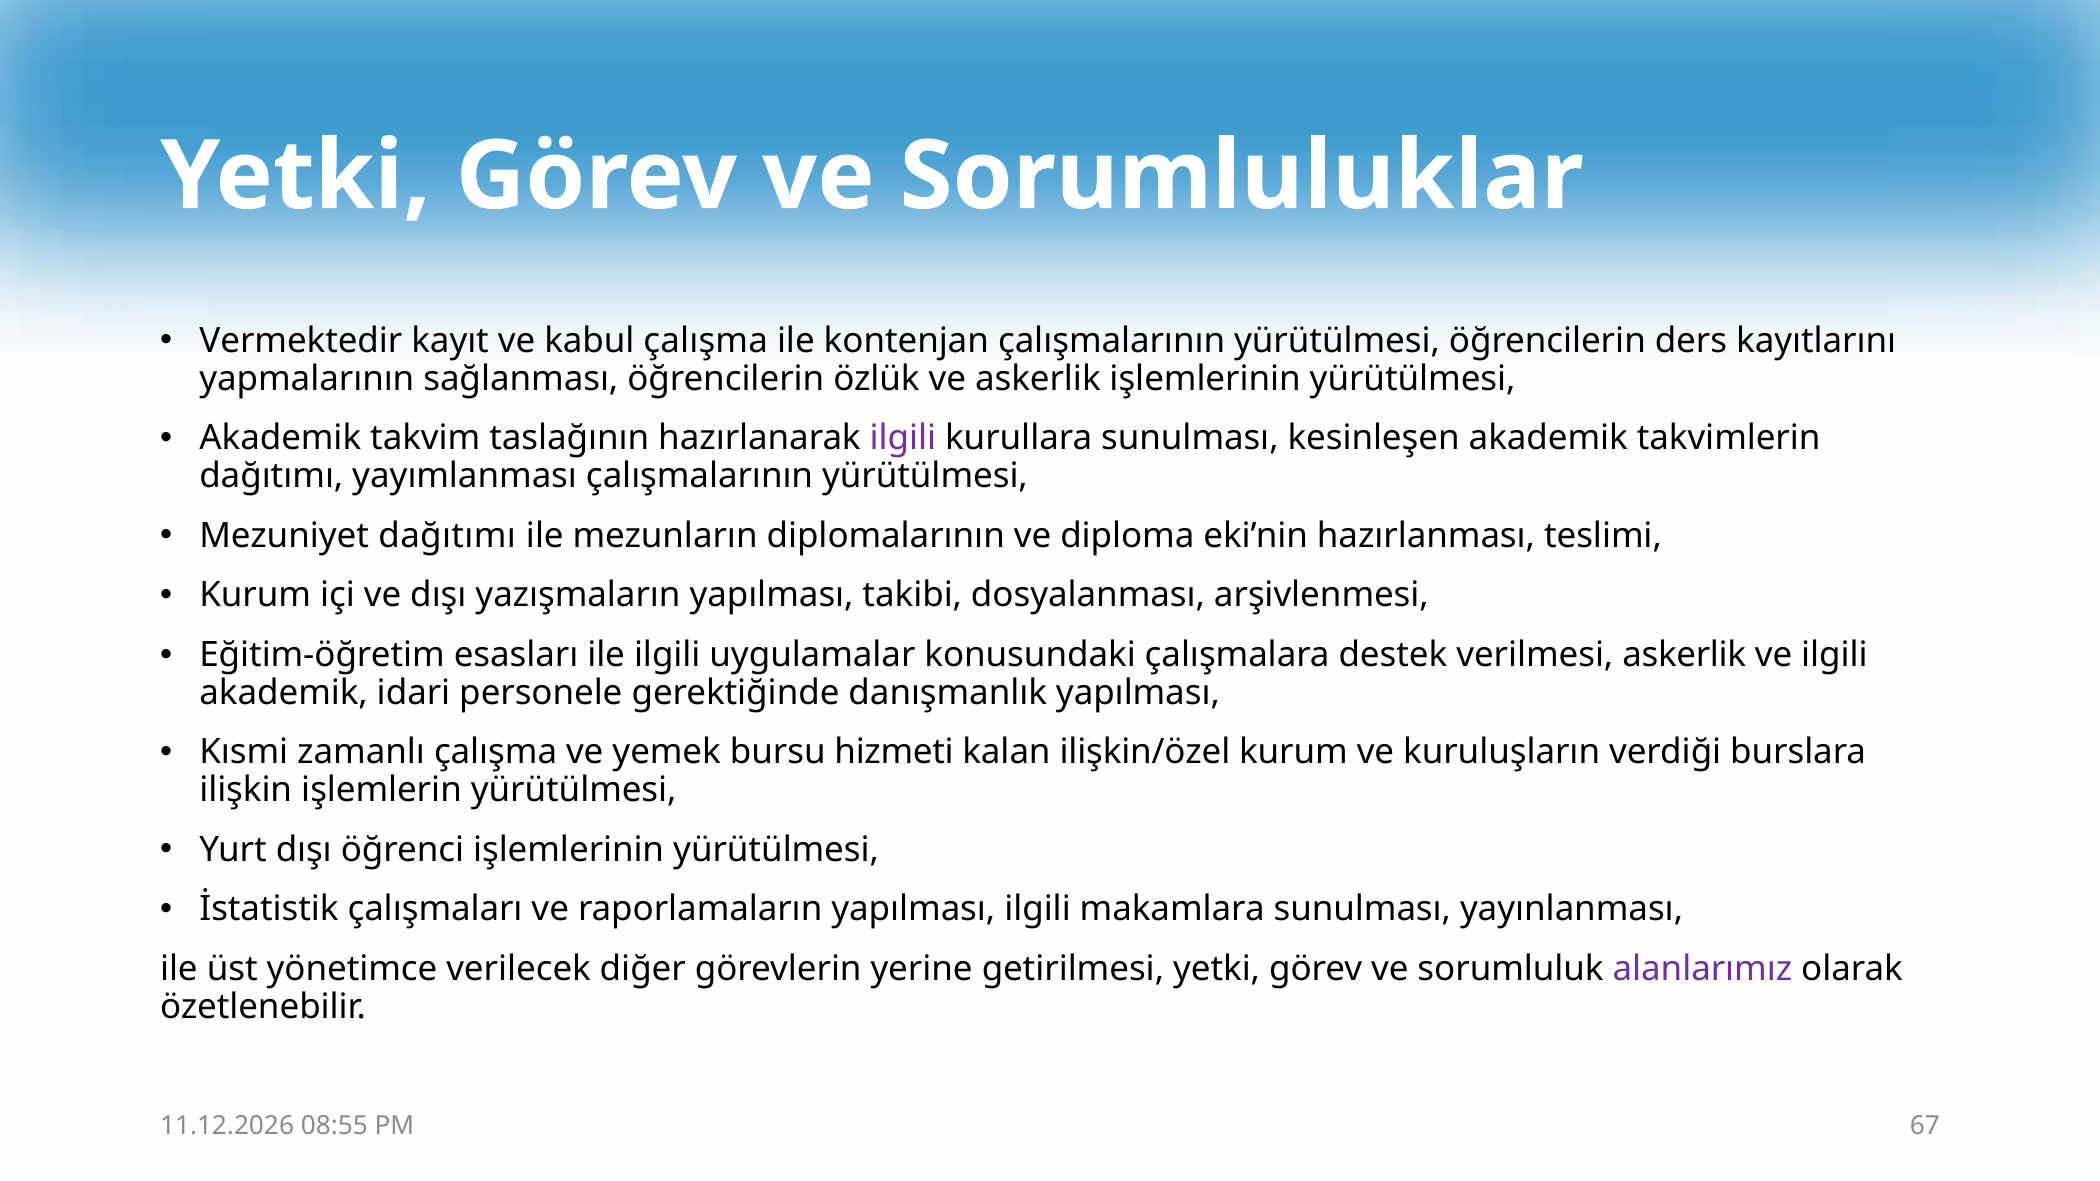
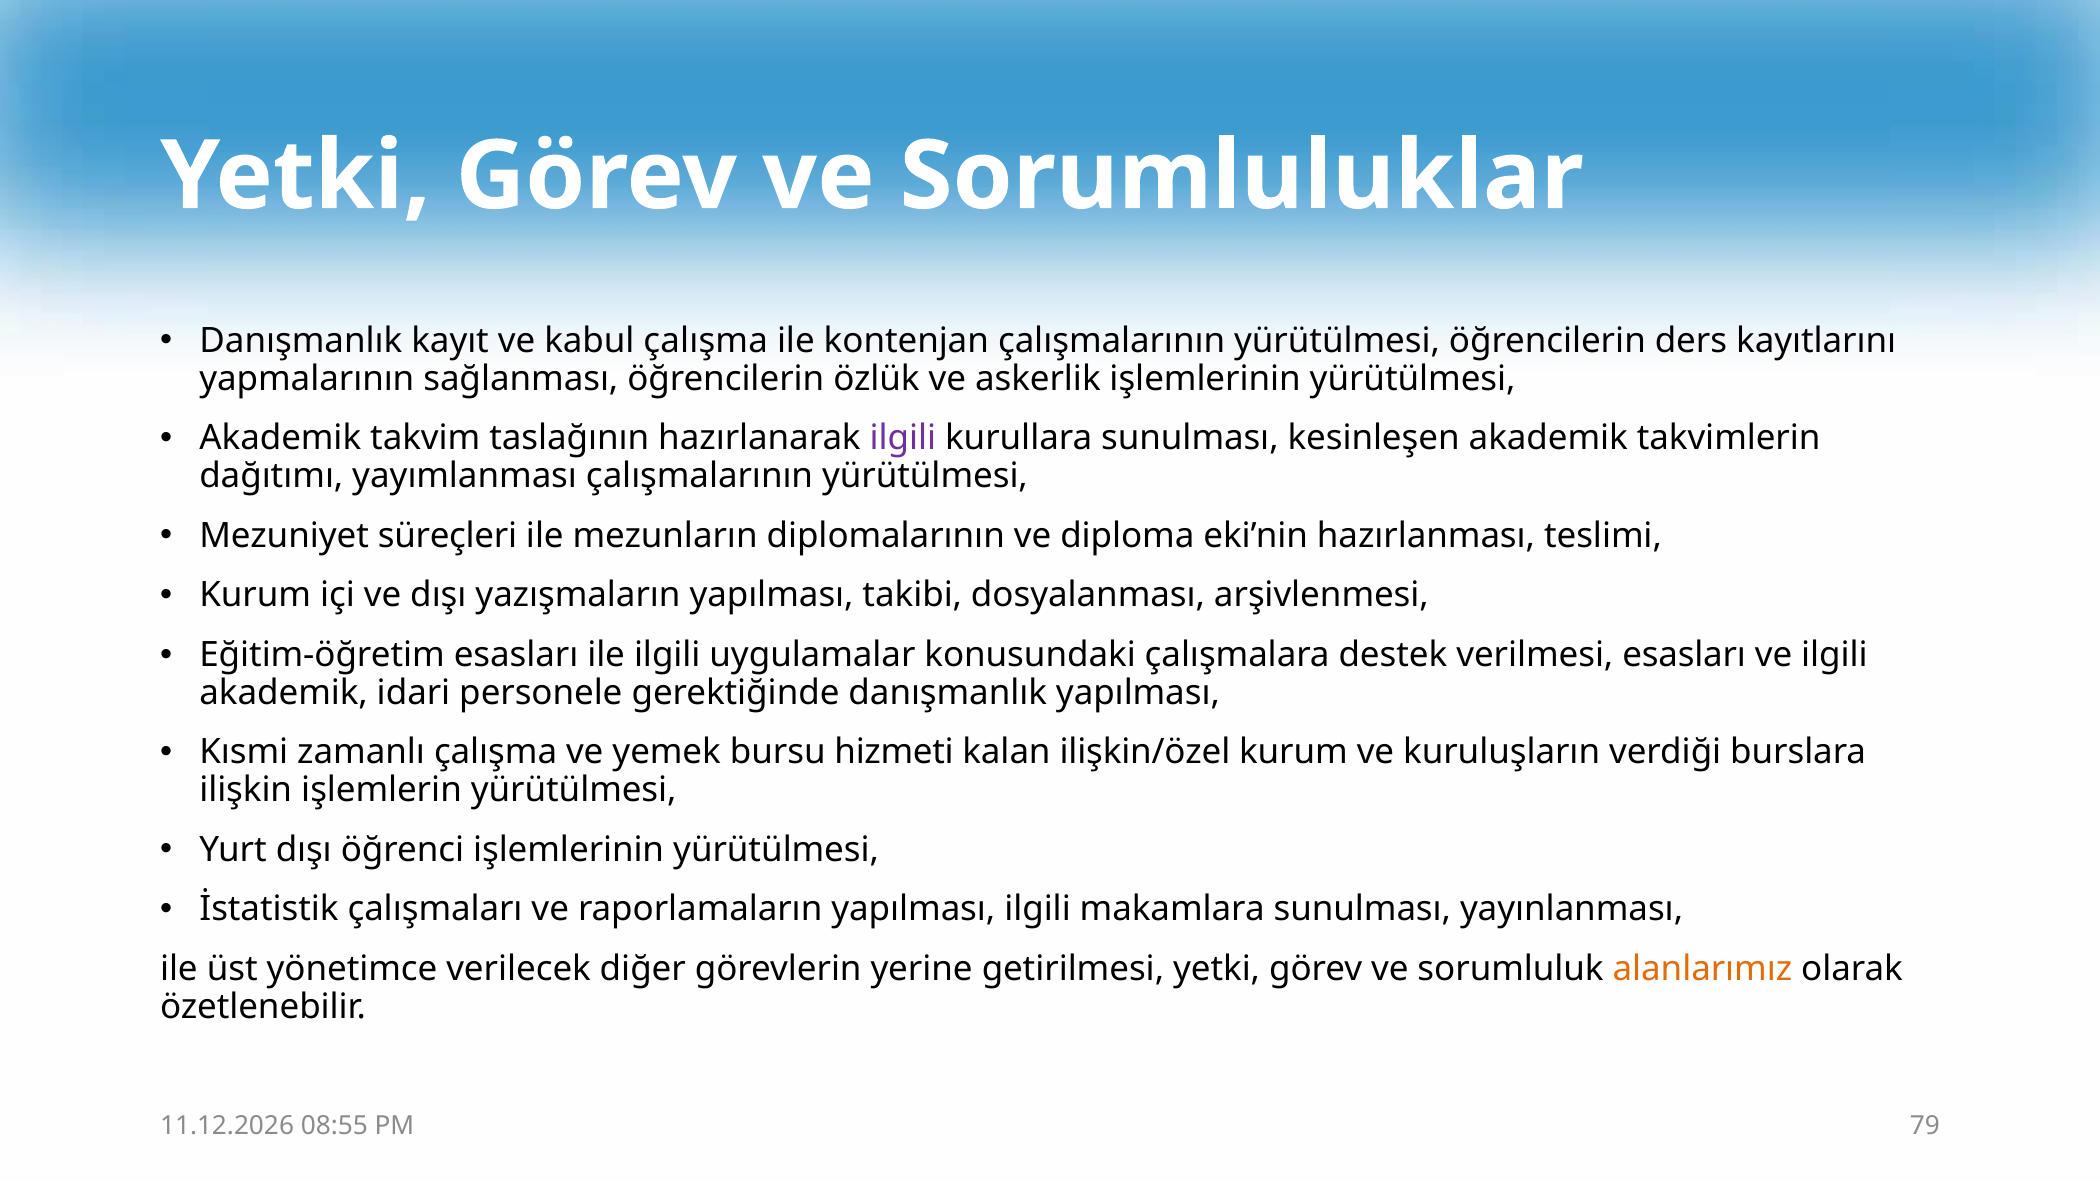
Vermektedir at (301, 341): Vermektedir -> Danışmanlık
Mezuniyet dağıtımı: dağıtımı -> süreçleri
verilmesi askerlik: askerlik -> esasları
alanlarımız colour: purple -> orange
67: 67 -> 79
